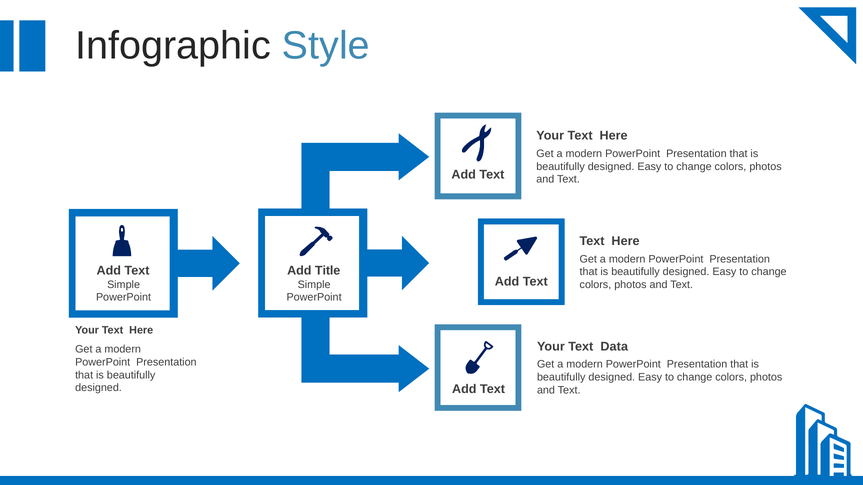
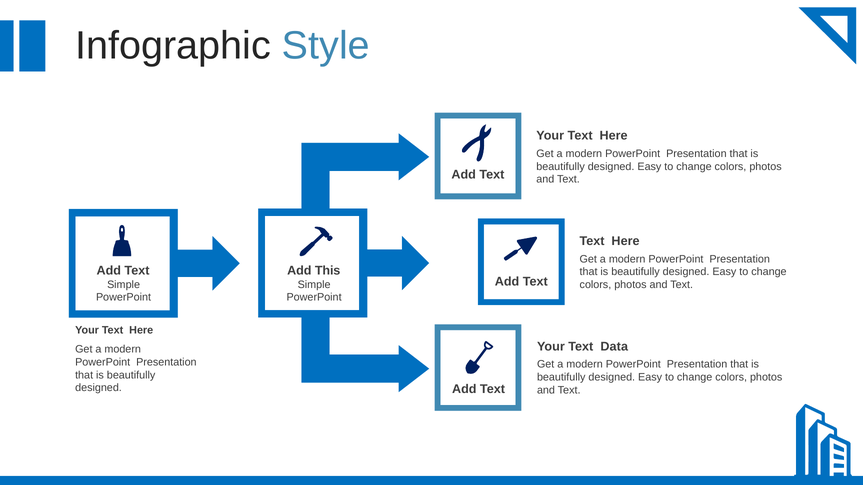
Title: Title -> This
